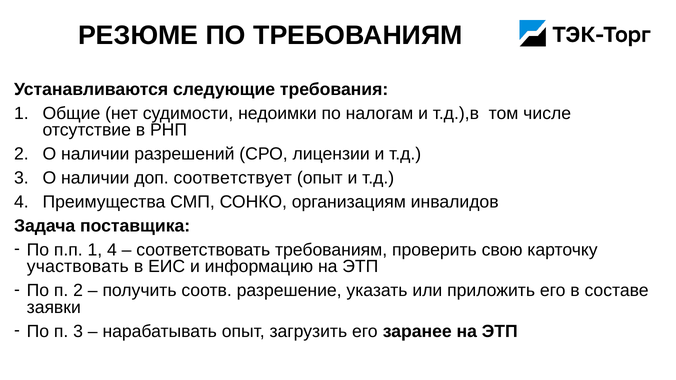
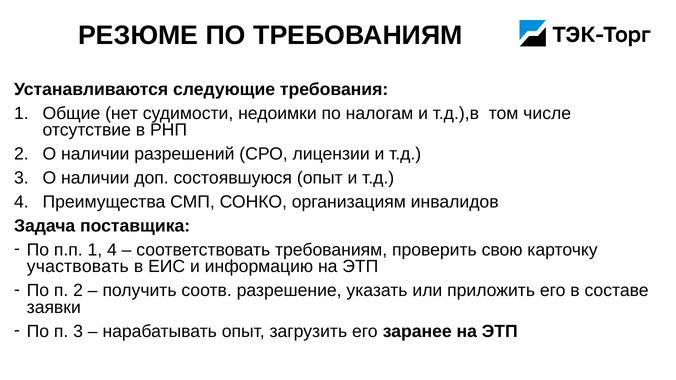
соответствует: соответствует -> состоявшуюся
